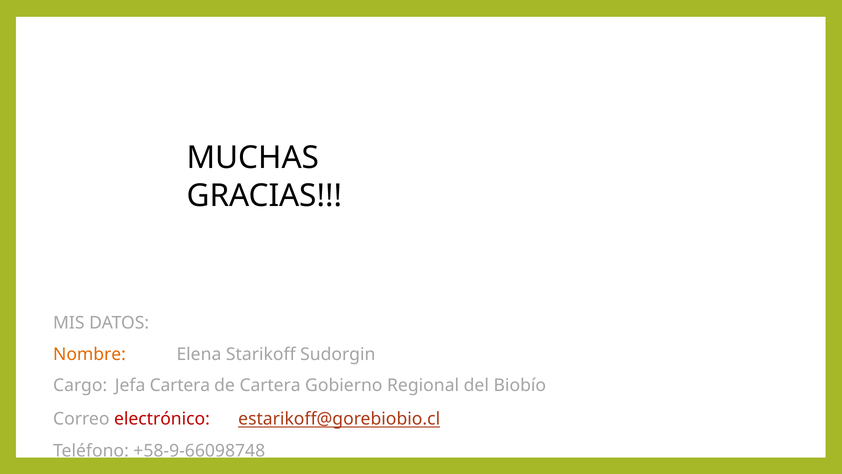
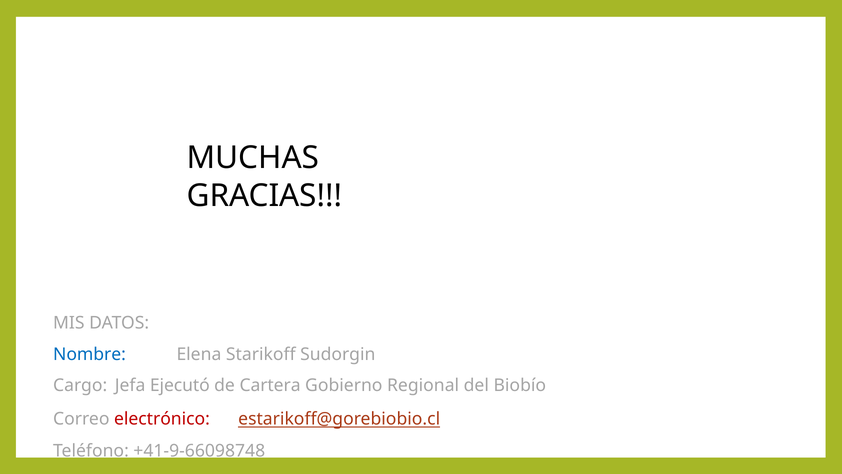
Nombre colour: orange -> blue
Jefa Cartera: Cartera -> Ejecutó
+58-9-66098748: +58-9-66098748 -> +41-9-66098748
